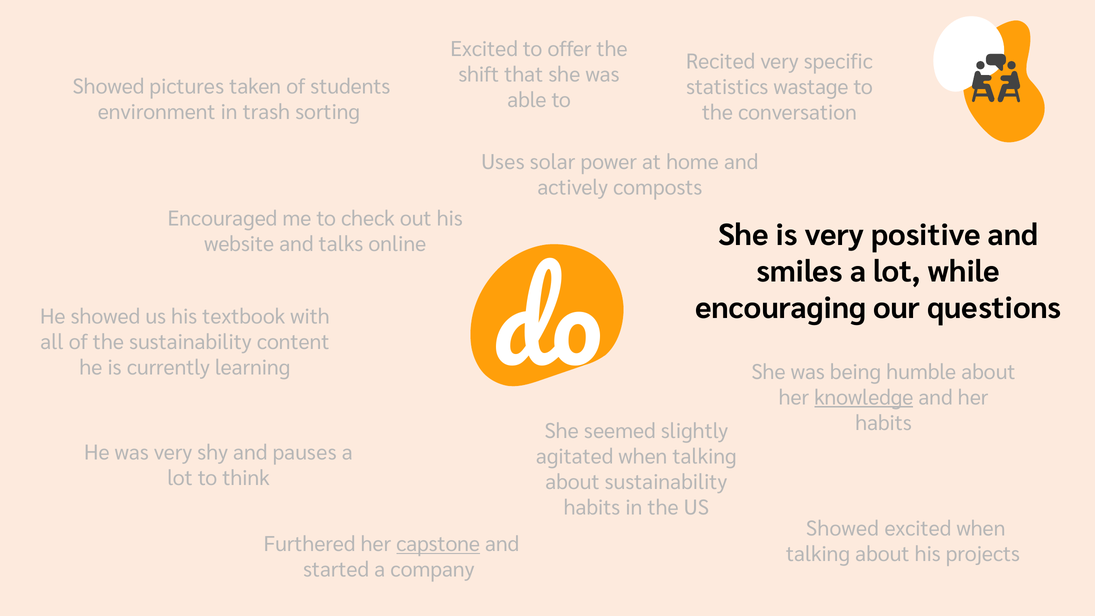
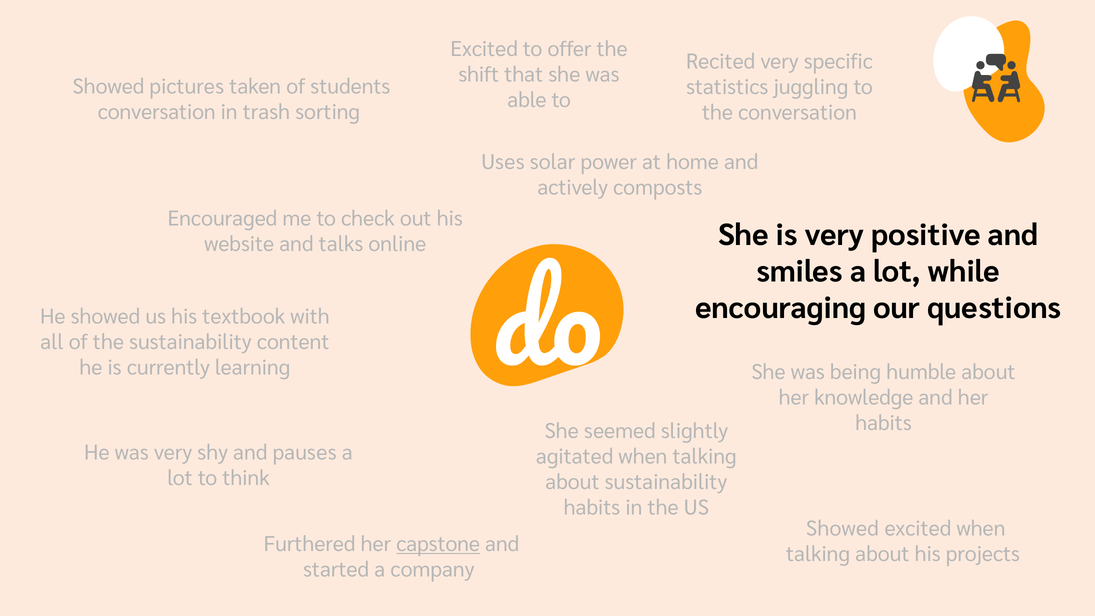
wastage: wastage -> juggling
environment at (157, 112): environment -> conversation
knowledge underline: present -> none
